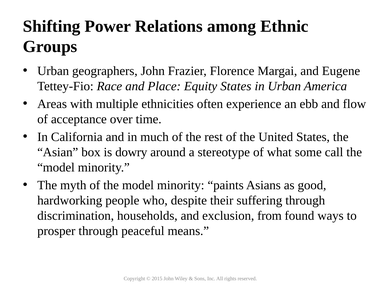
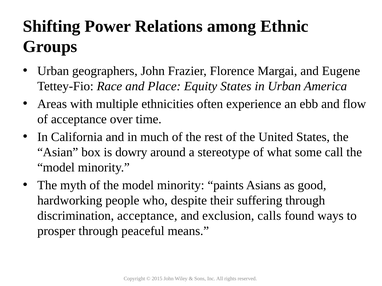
discrimination households: households -> acceptance
from: from -> calls
